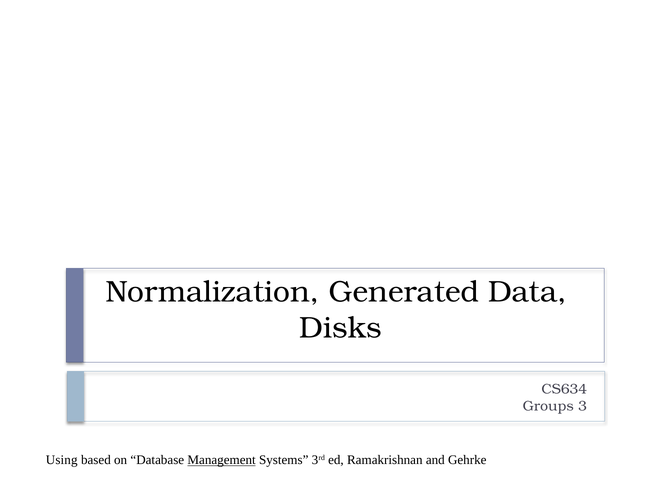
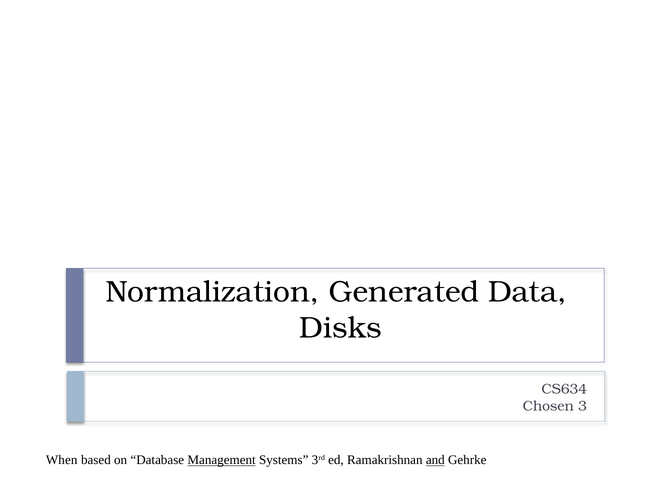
Groups: Groups -> Chosen
Using: Using -> When
and underline: none -> present
